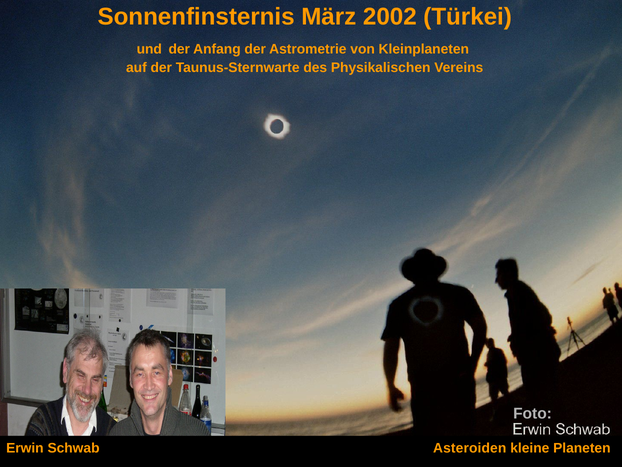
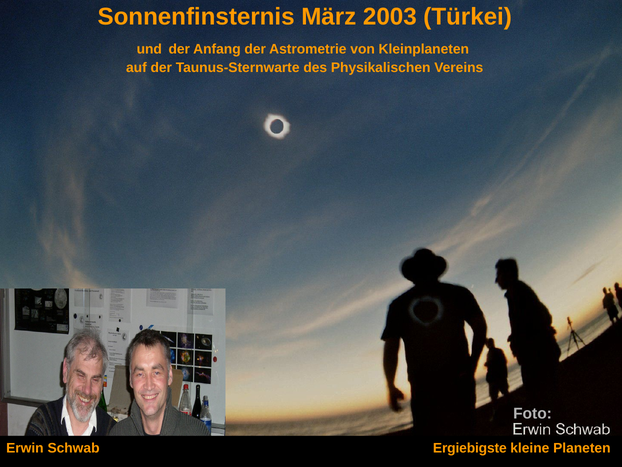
2002: 2002 -> 2003
Asteroiden: Asteroiden -> Ergiebigste
